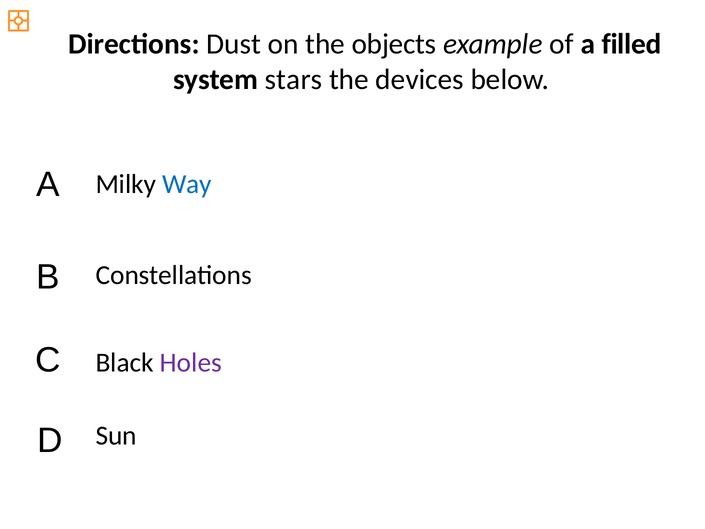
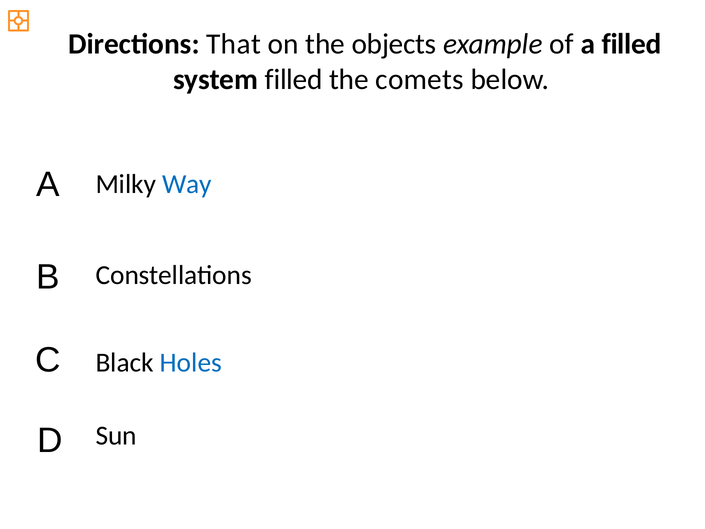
Dust: Dust -> That
system stars: stars -> filled
devices: devices -> comets
Holes colour: purple -> blue
